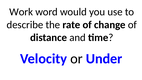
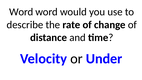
Work at (21, 12): Work -> Word
